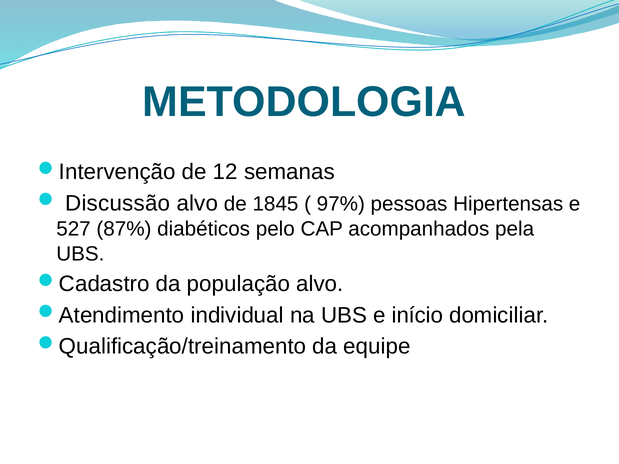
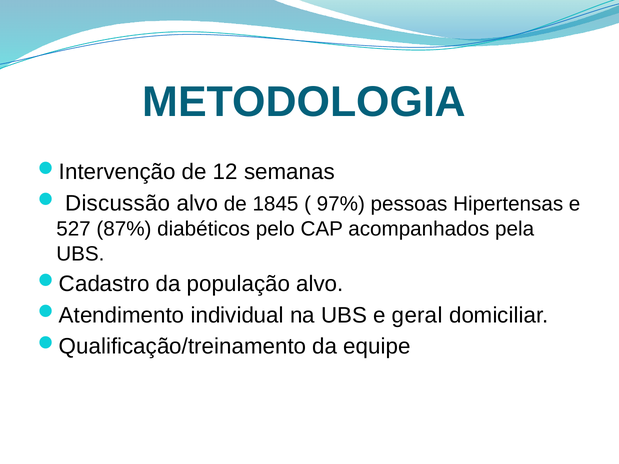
início: início -> geral
